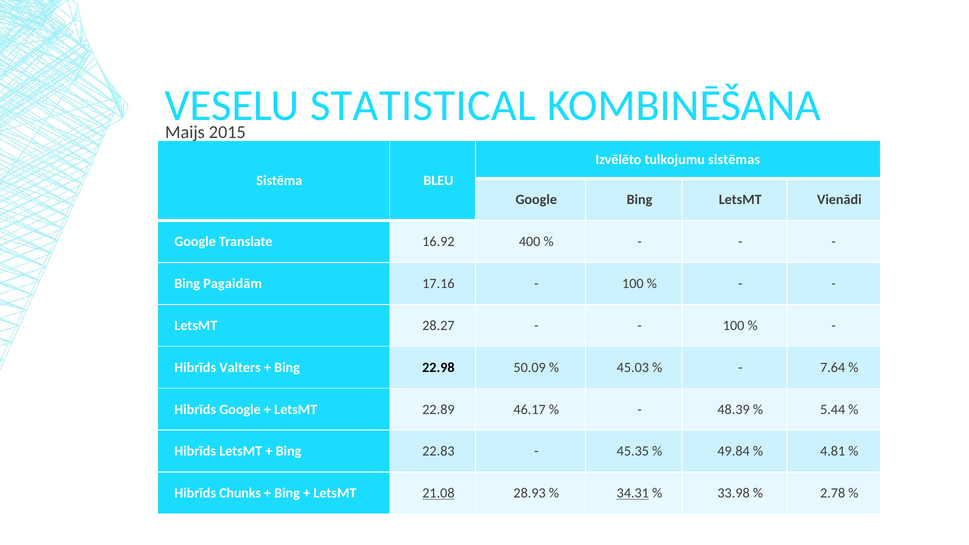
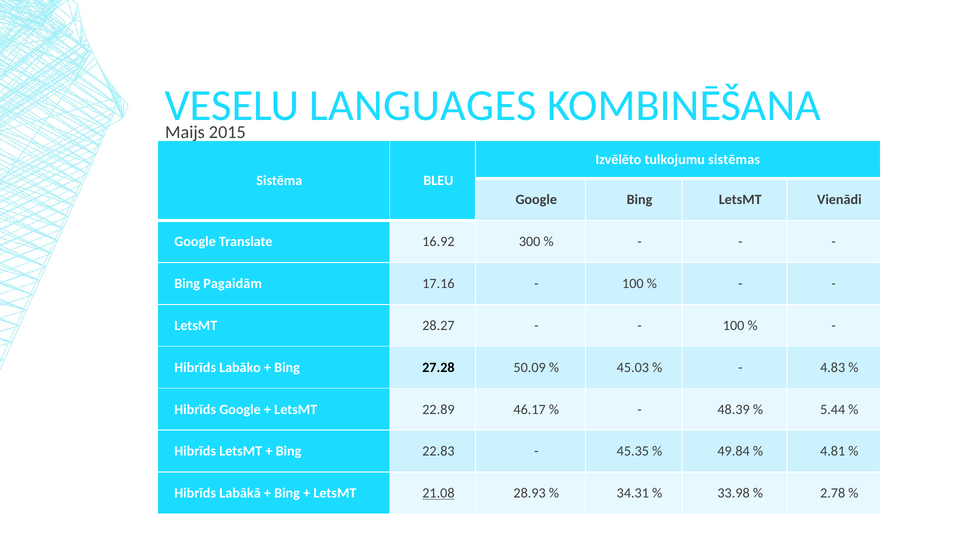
STATISTICAL: STATISTICAL -> LANGUAGES
400: 400 -> 300
Valters: Valters -> Labāko
22.98: 22.98 -> 27.28
7.64: 7.64 -> 4.83
Chunks: Chunks -> Labākā
34.31 underline: present -> none
